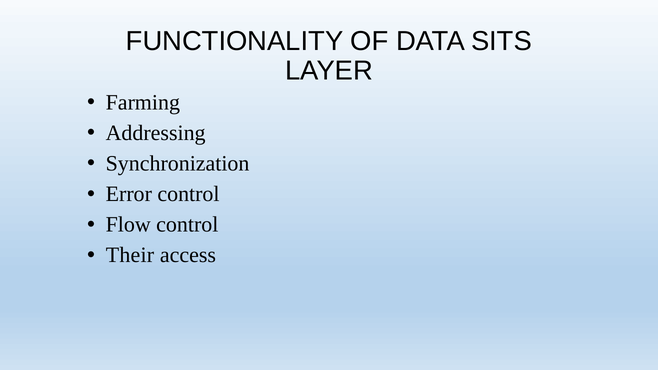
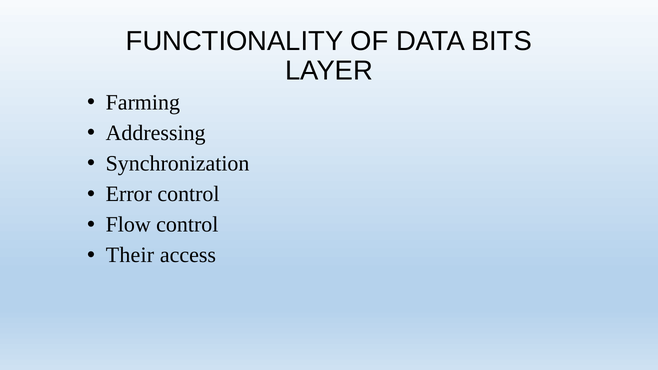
SITS: SITS -> BITS
